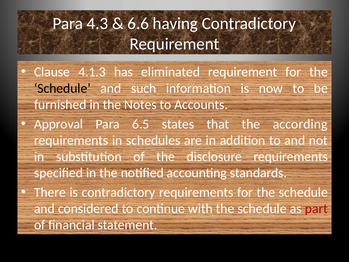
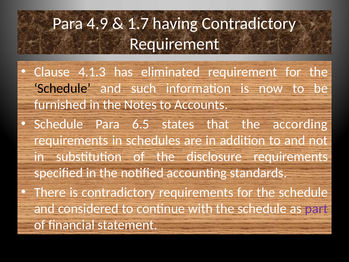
4.3: 4.3 -> 4.9
6.6: 6.6 -> 1.7
Approval at (59, 124): Approval -> Schedule
part colour: red -> purple
